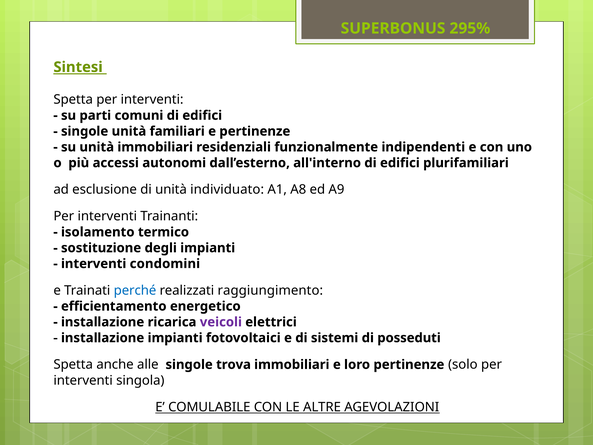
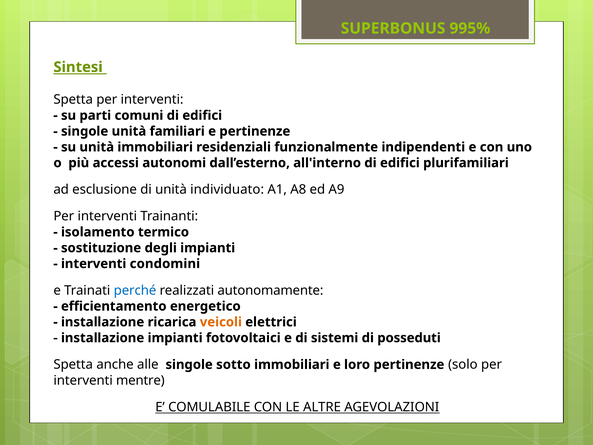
295%: 295% -> 995%
raggiungimento: raggiungimento -> autonomamente
veicoli colour: purple -> orange
trova: trova -> sotto
singola: singola -> mentre
